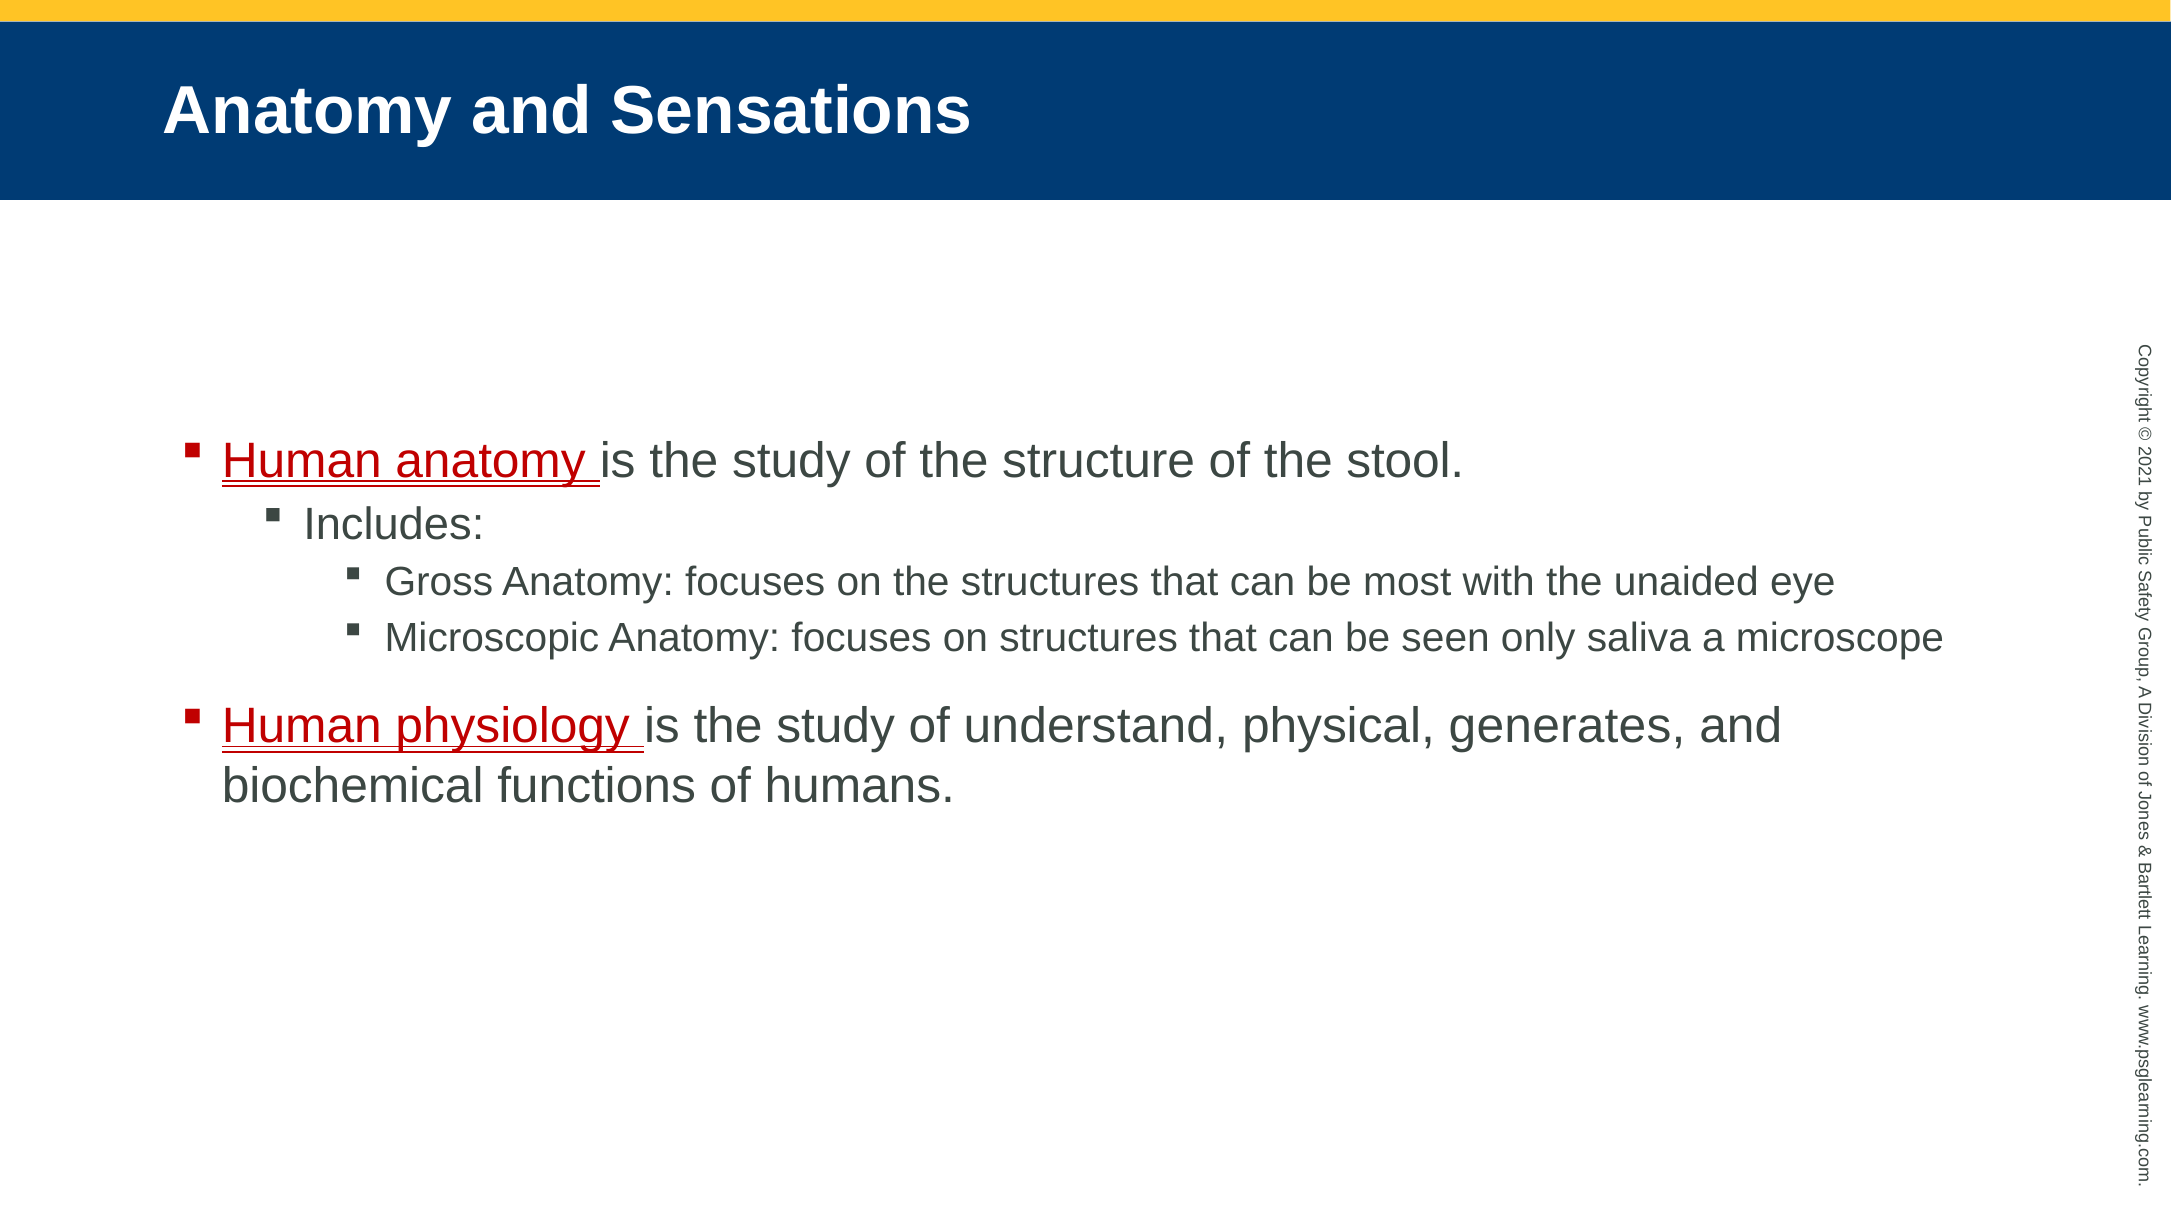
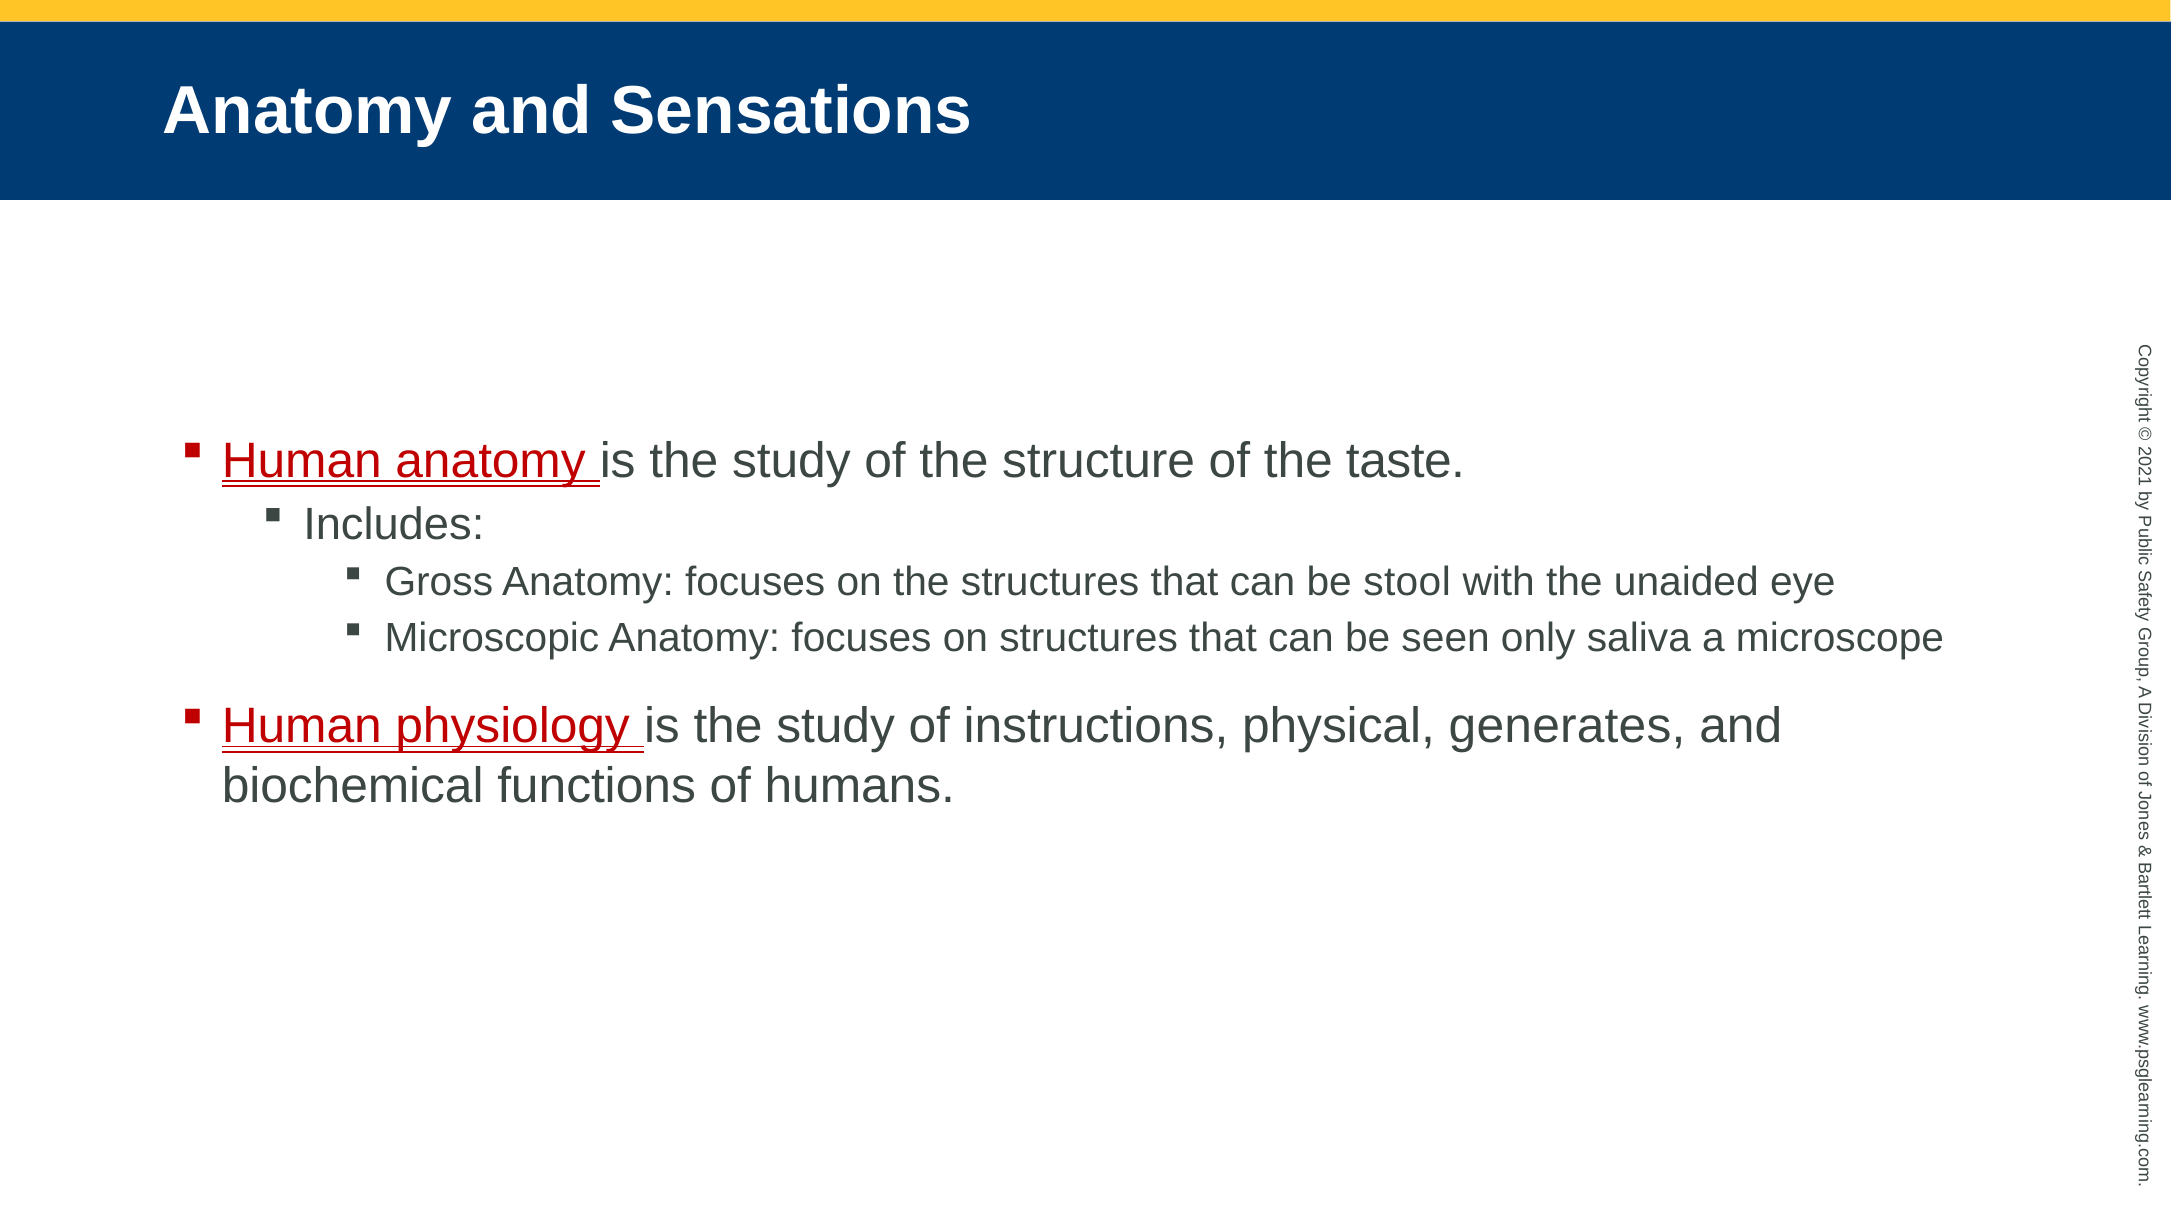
stool: stool -> taste
most: most -> stool
understand: understand -> instructions
